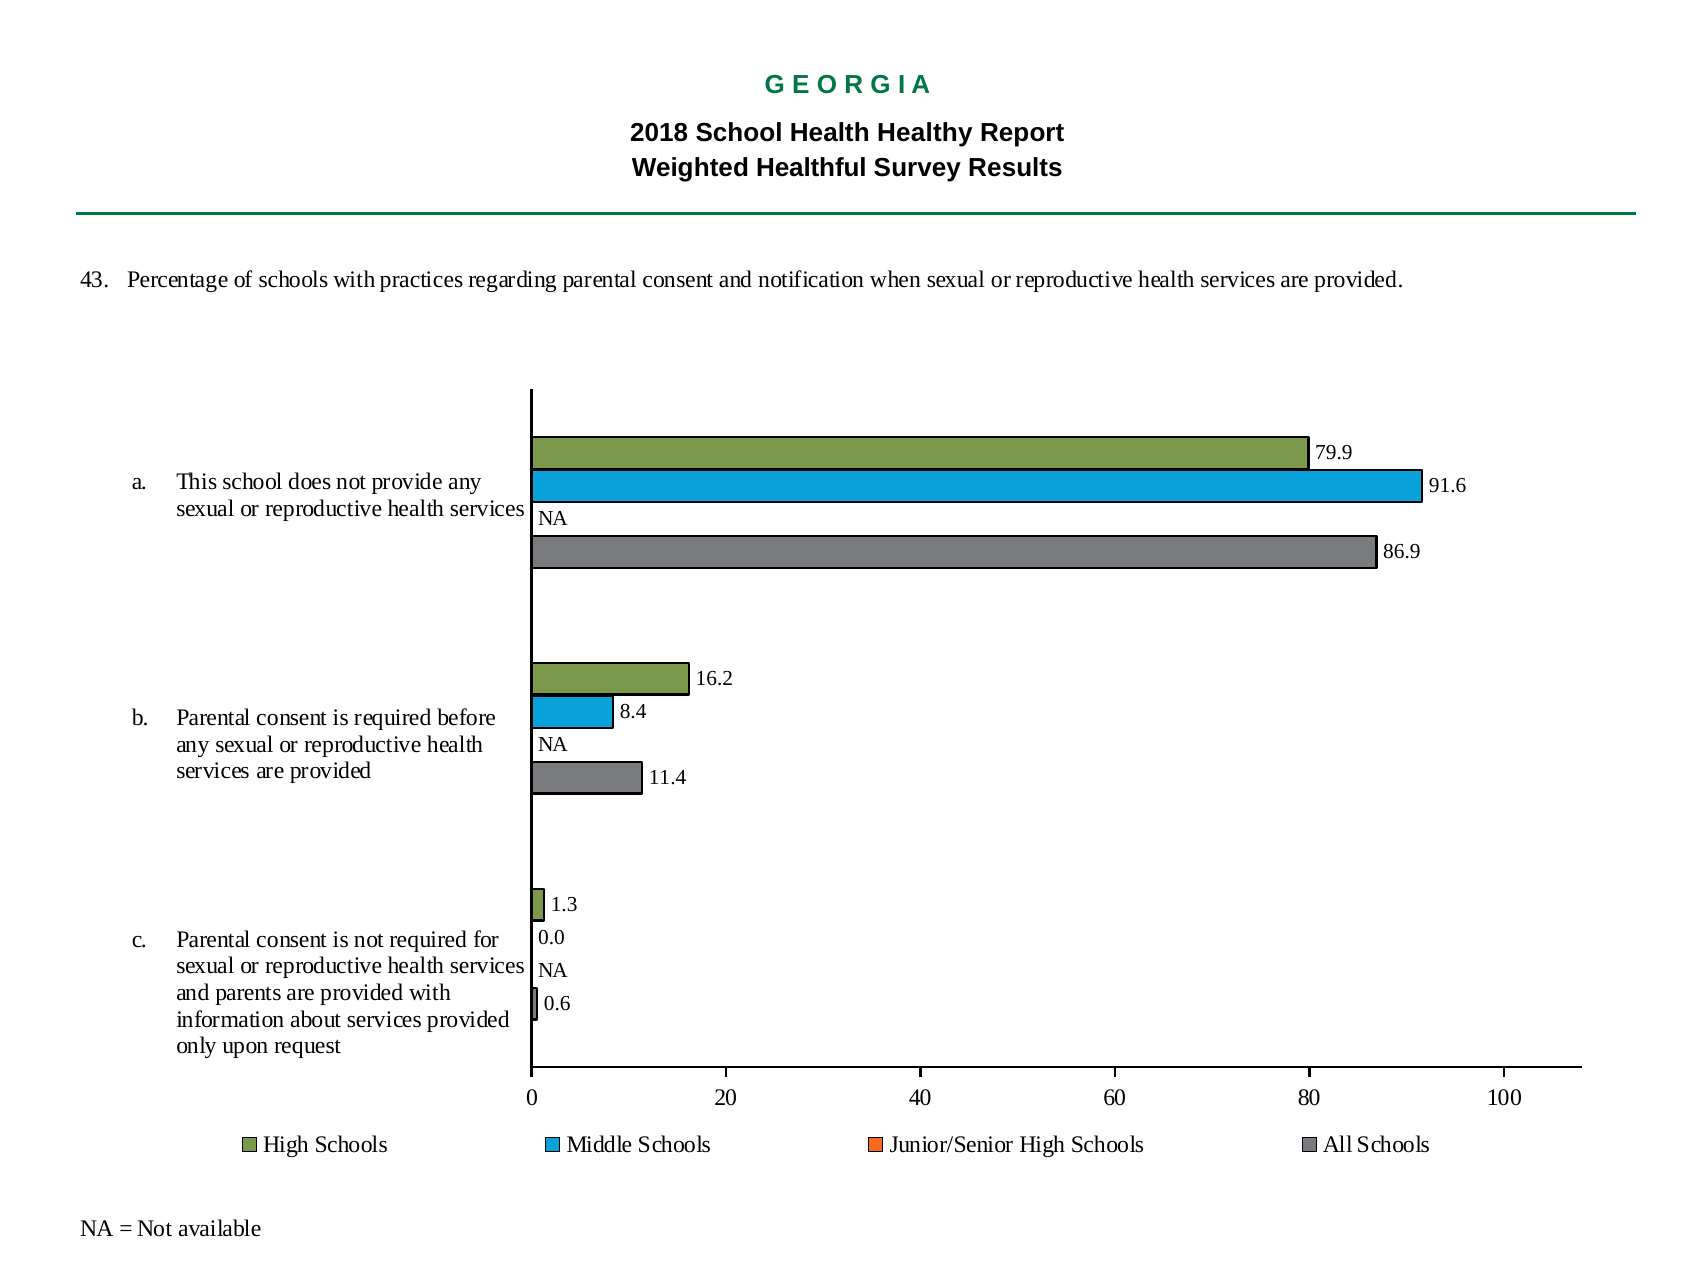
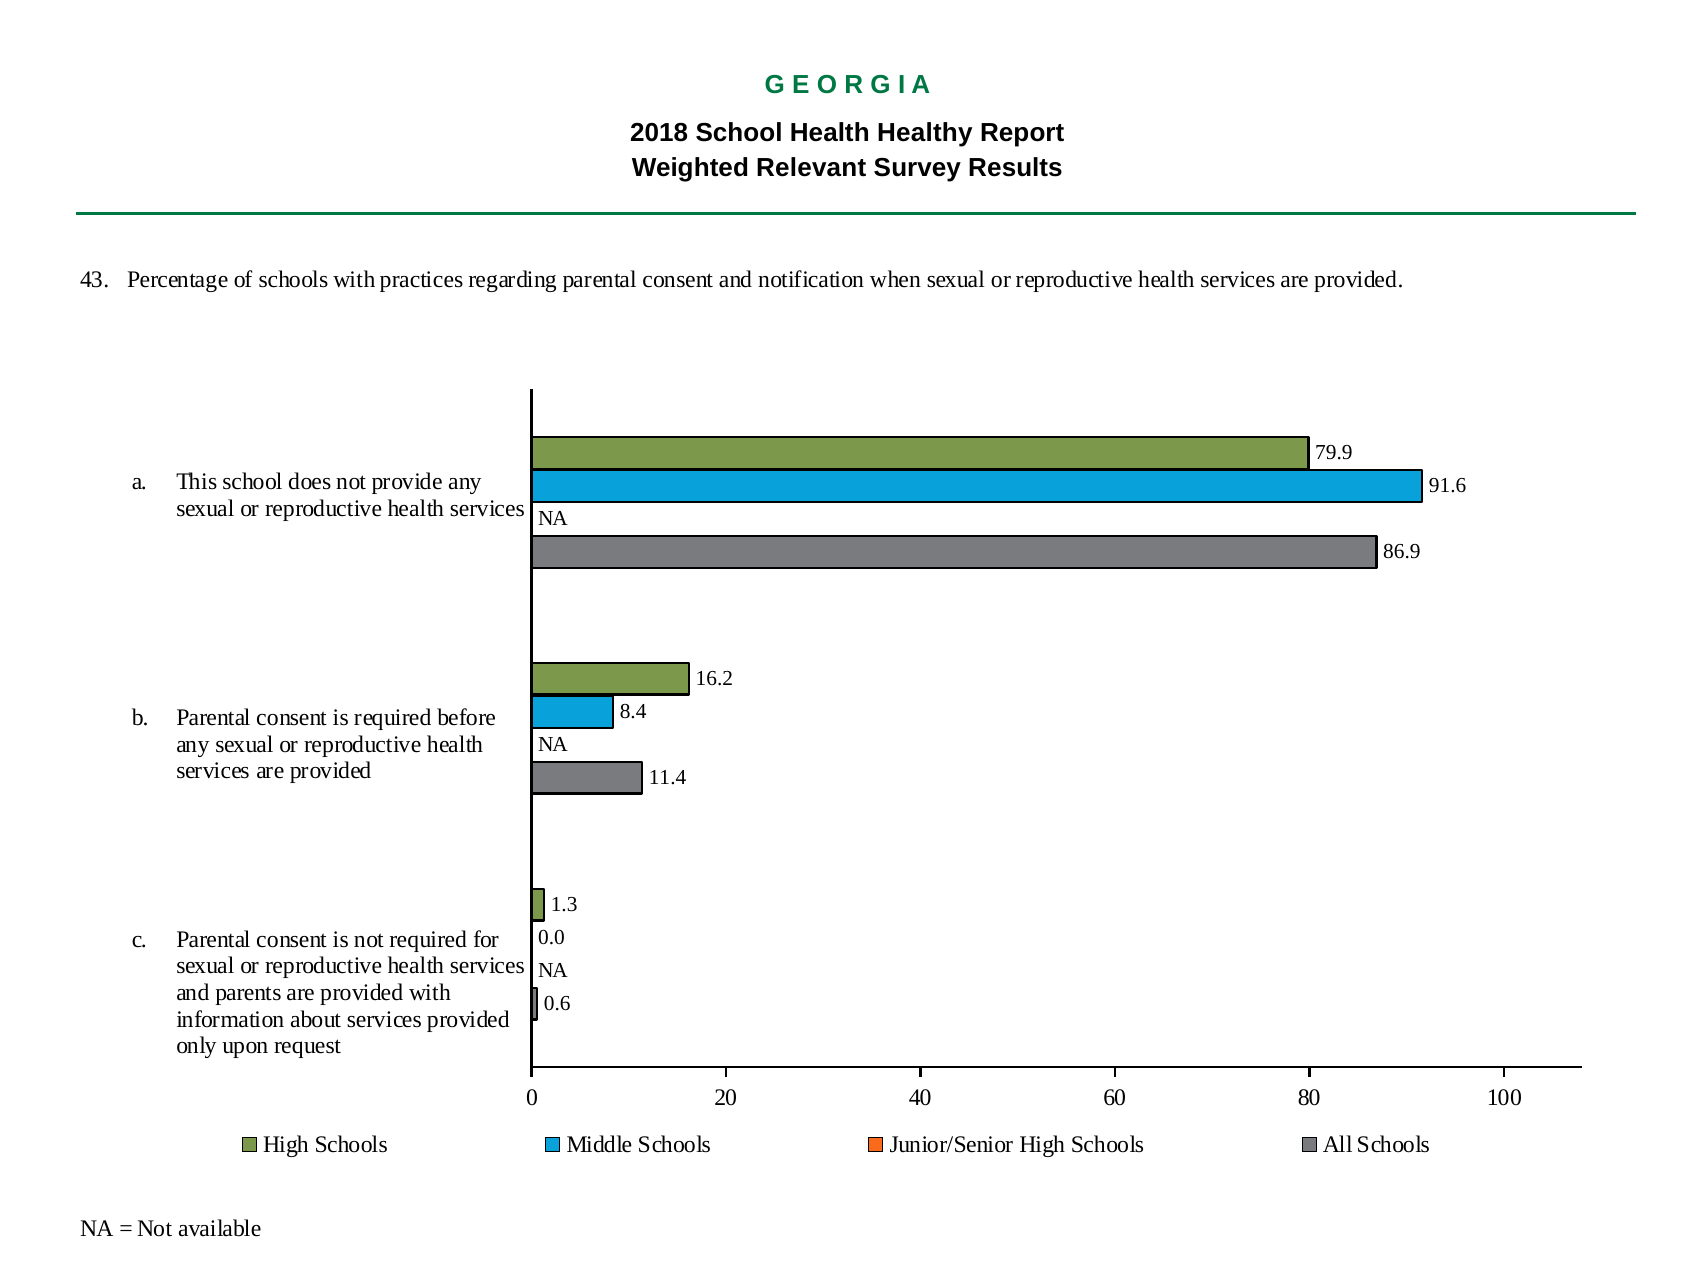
Healthful: Healthful -> Relevant
